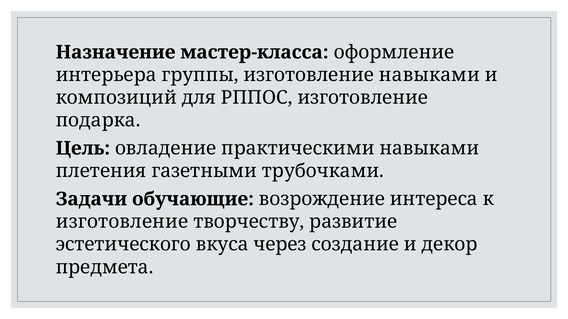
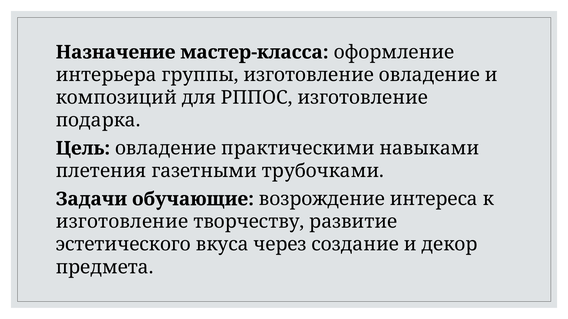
изготовление навыками: навыками -> овладение
